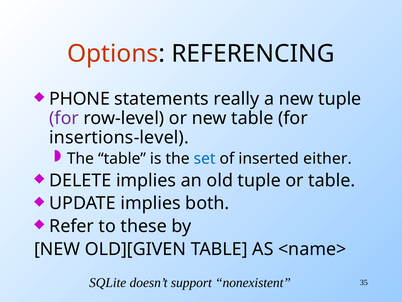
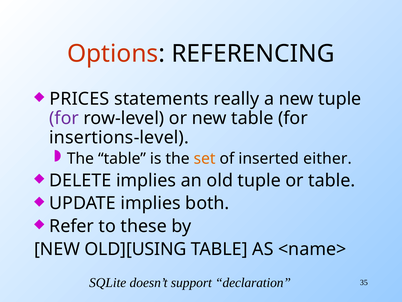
PHONE: PHONE -> PRICES
set colour: blue -> orange
OLD][GIVEN: OLD][GIVEN -> OLD][USING
nonexistent: nonexistent -> declaration
